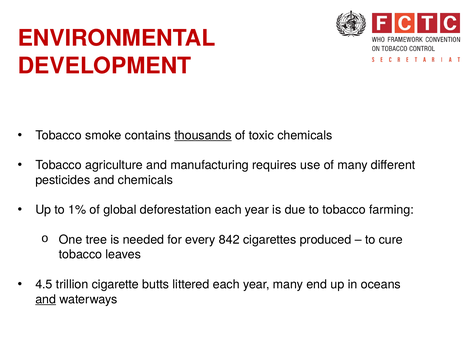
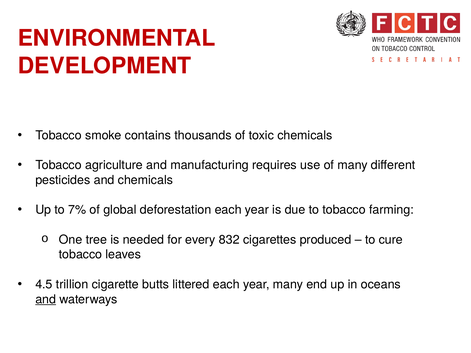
thousands underline: present -> none
1%: 1% -> 7%
842: 842 -> 832
